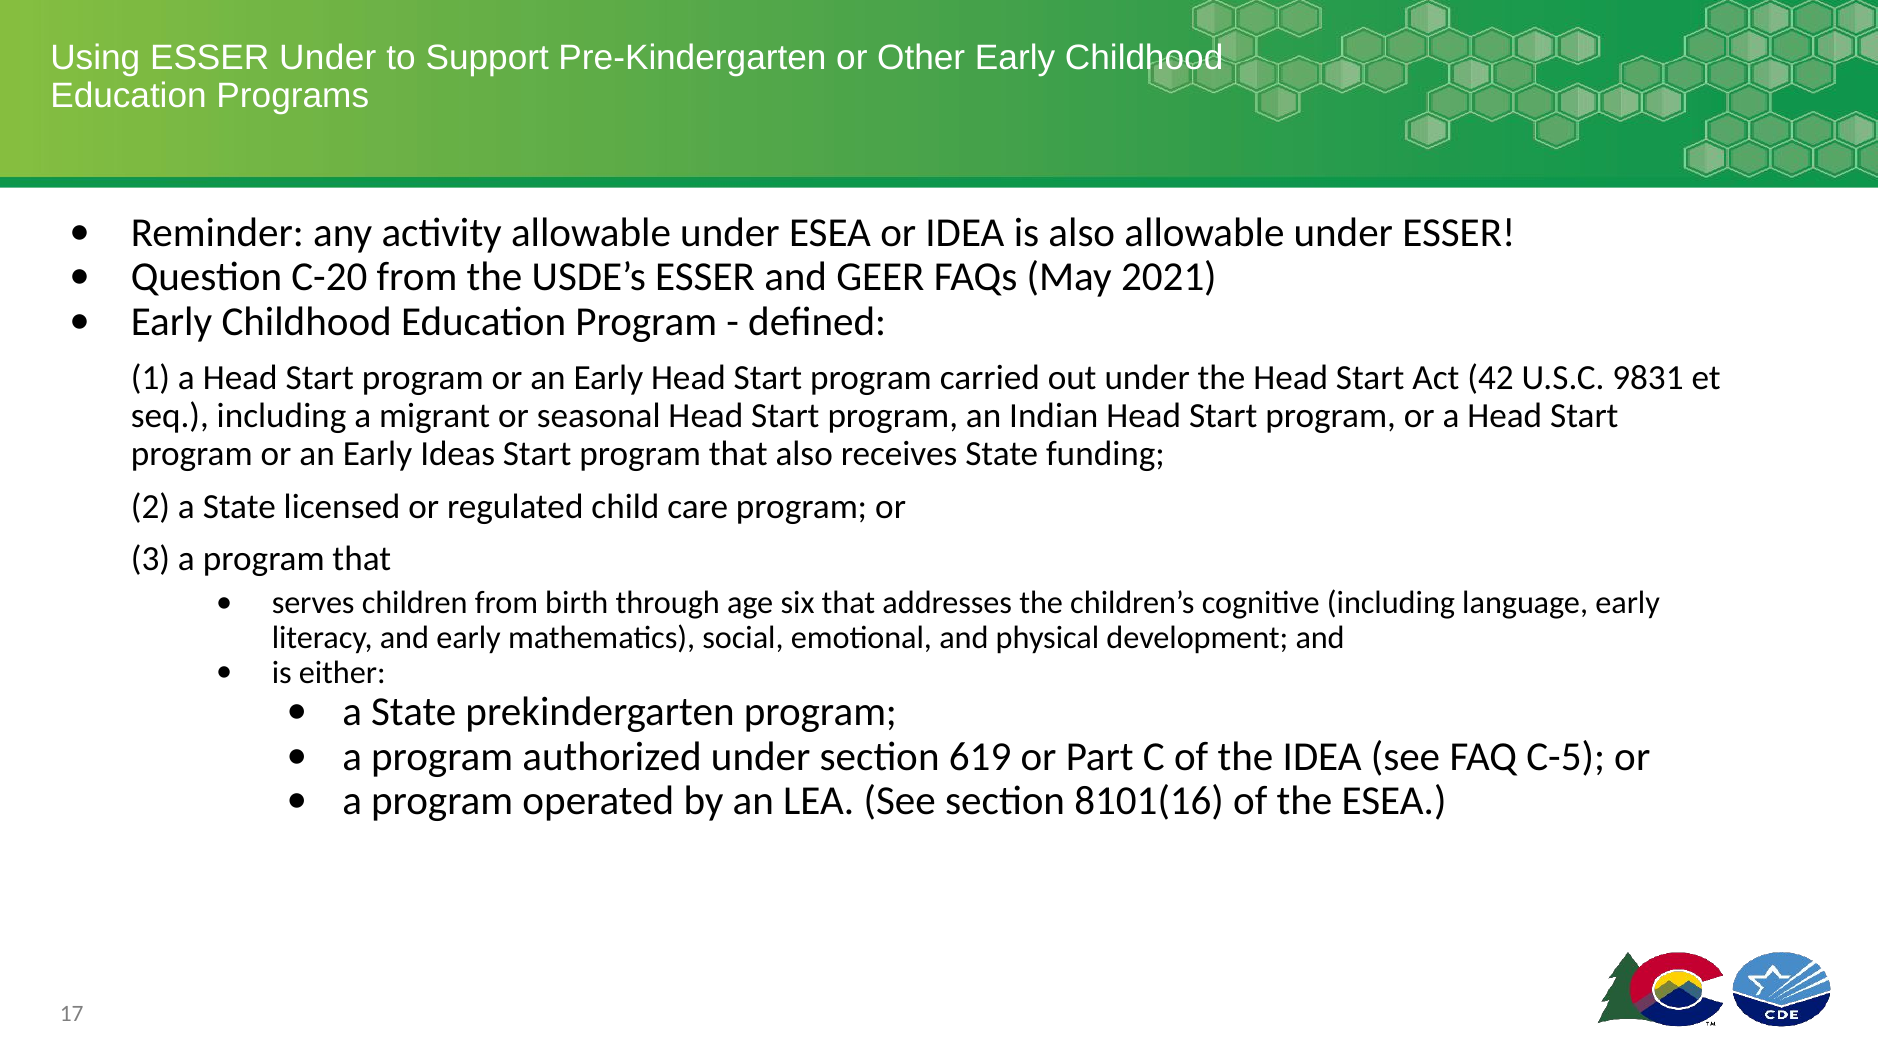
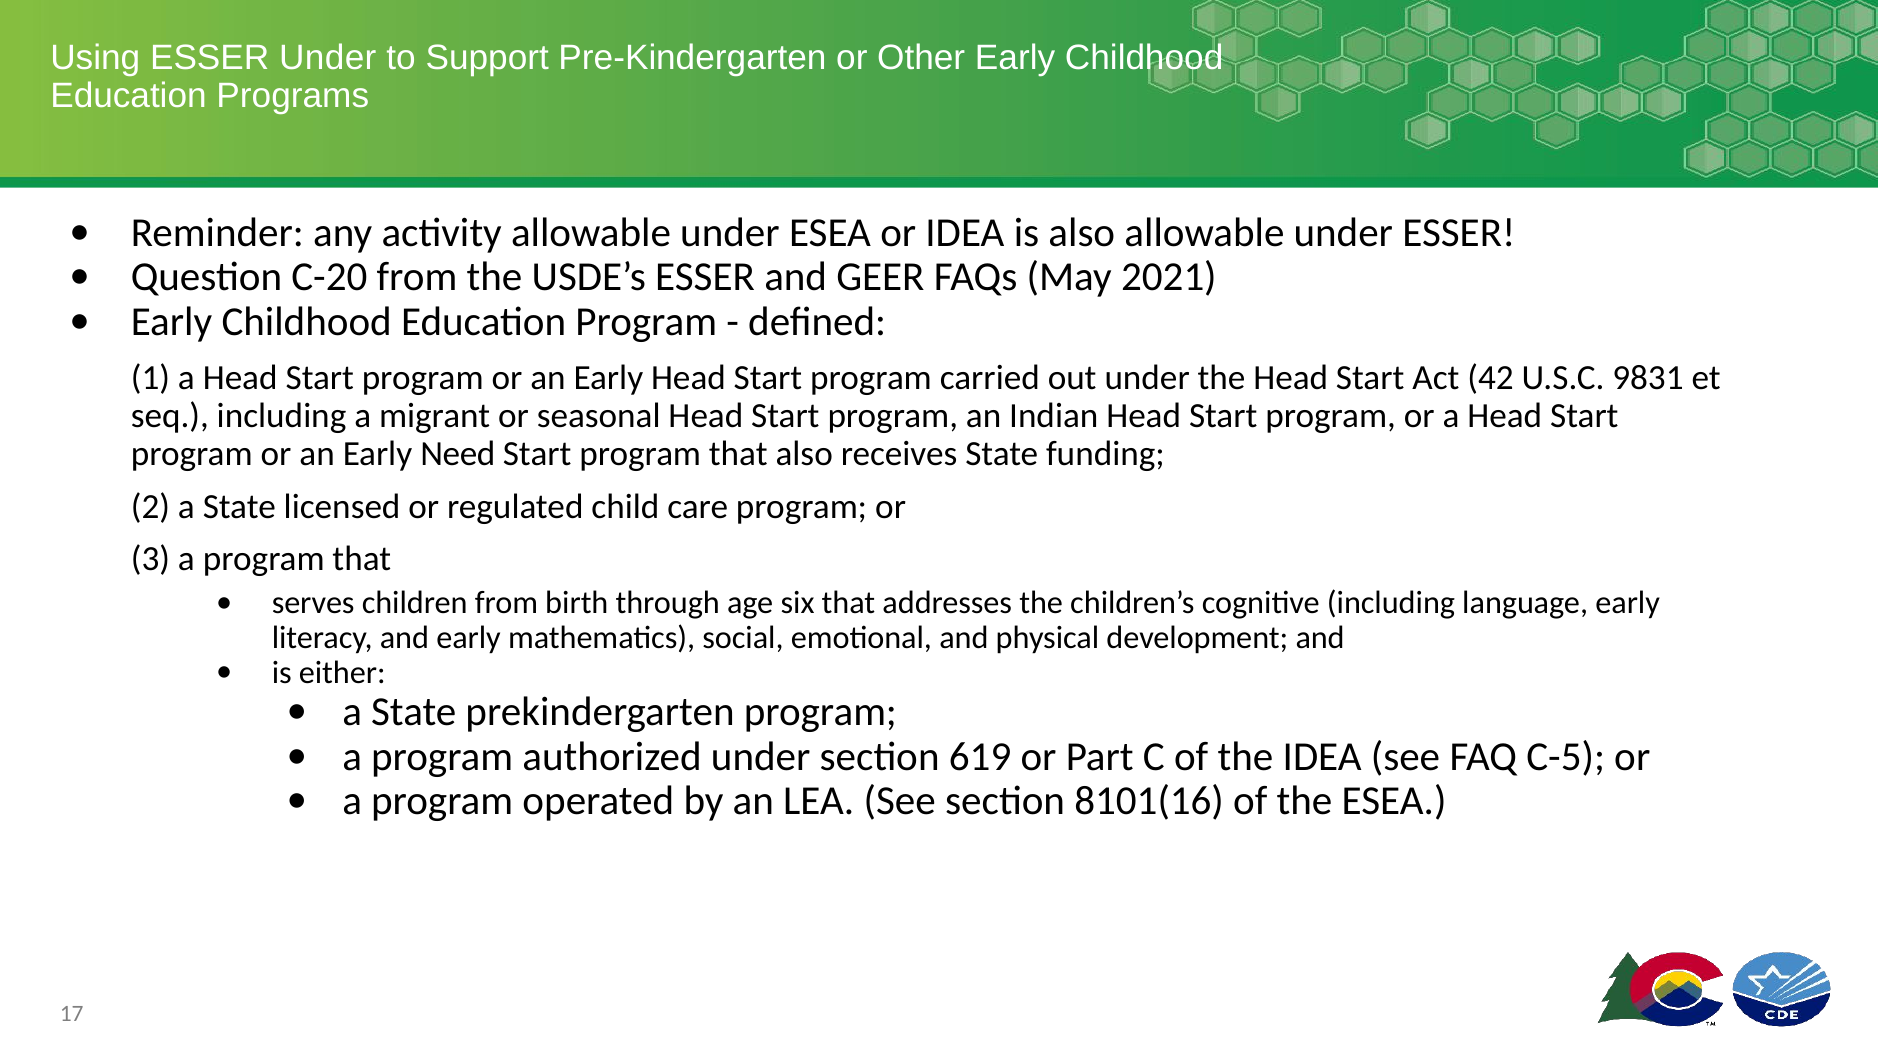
Ideas: Ideas -> Need
